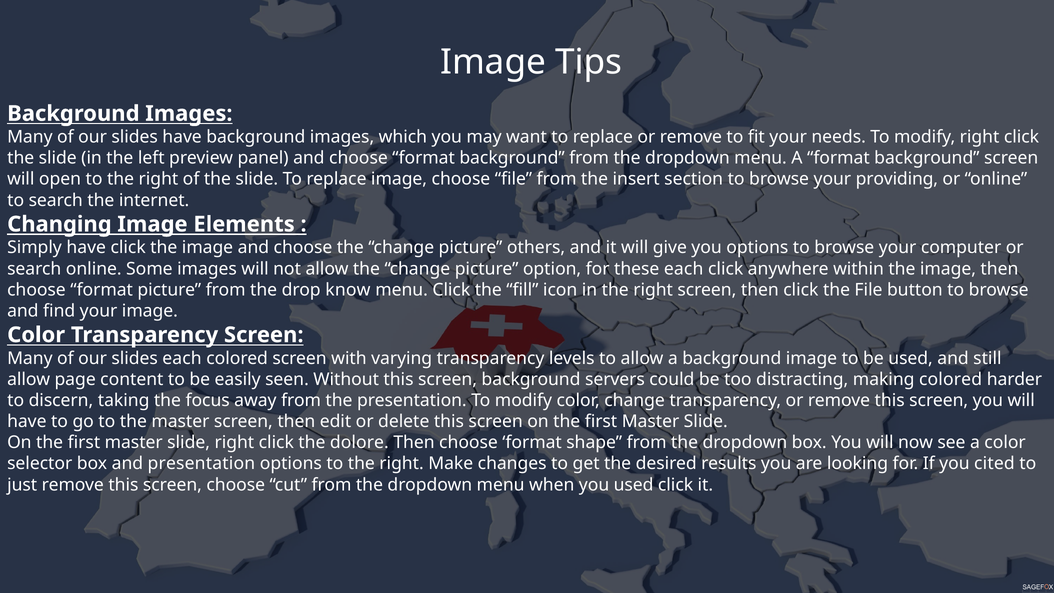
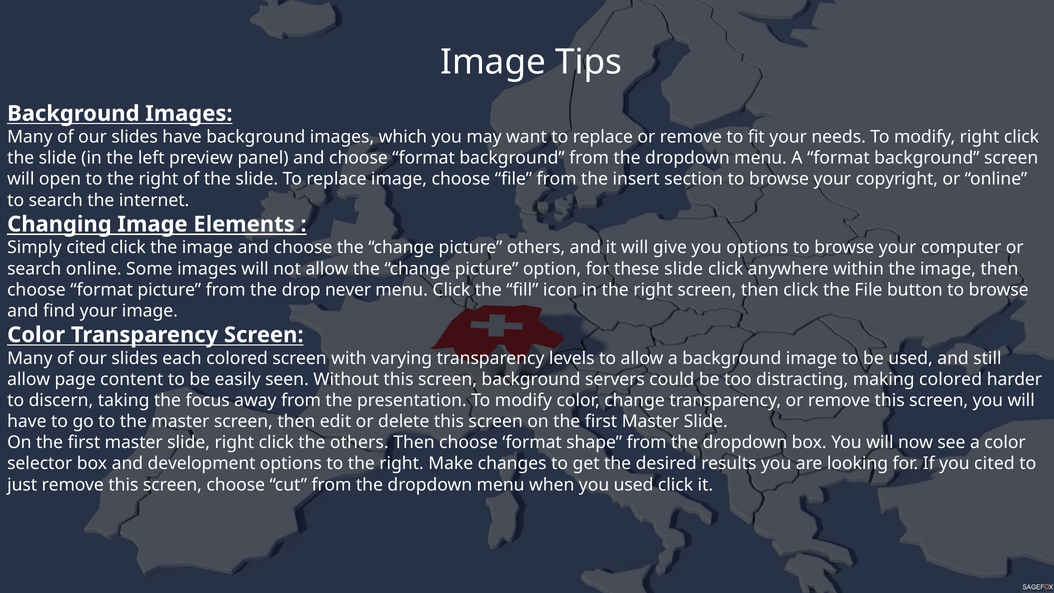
providing: providing -> copyright
Simply have: have -> cited
these each: each -> slide
know: know -> never
the dolore: dolore -> others
and presentation: presentation -> development
